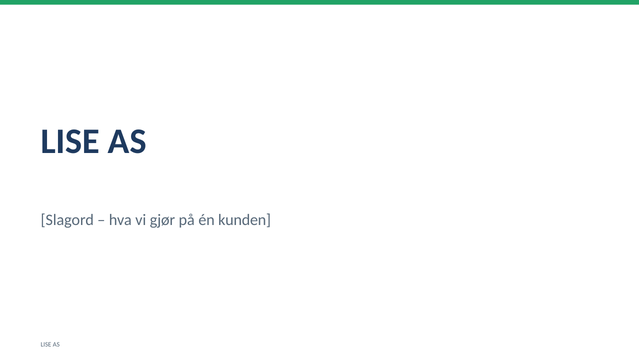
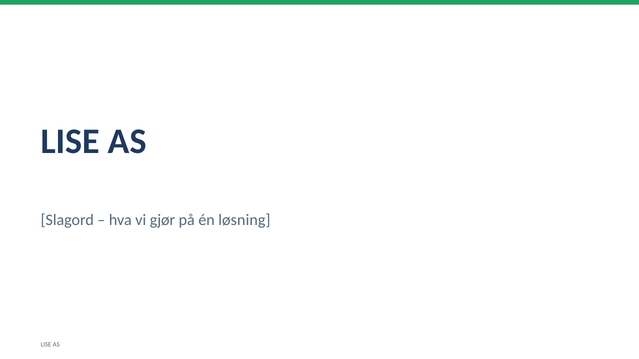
kunden: kunden -> løsning
